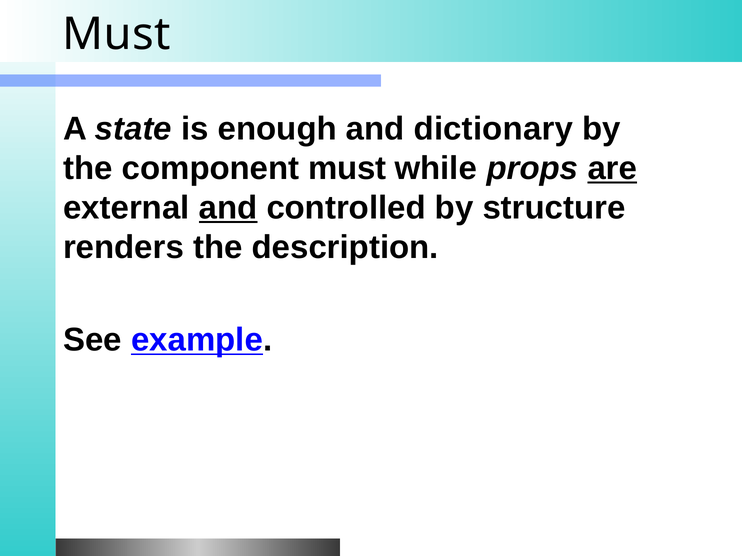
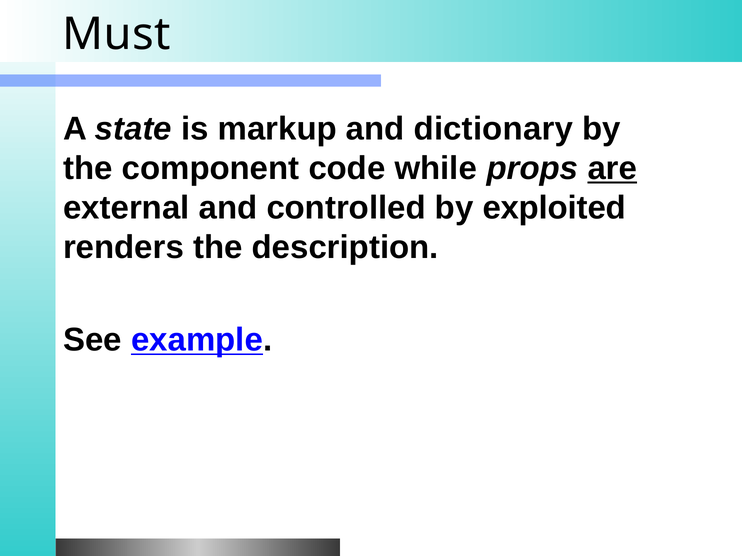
enough: enough -> markup
component must: must -> code
and at (228, 208) underline: present -> none
structure: structure -> exploited
